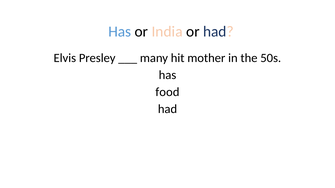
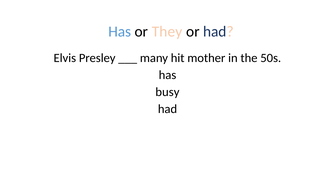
India: India -> They
food: food -> busy
